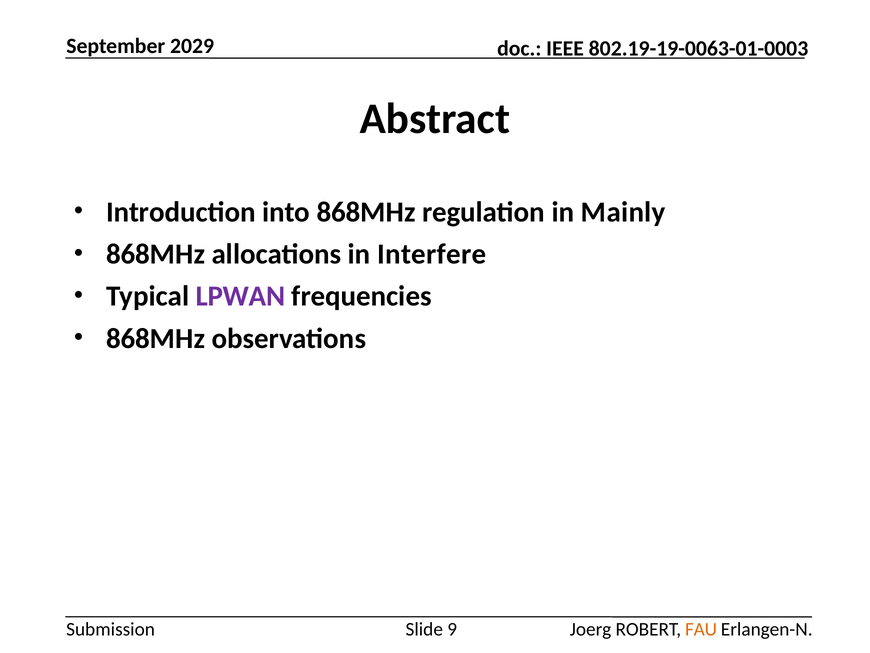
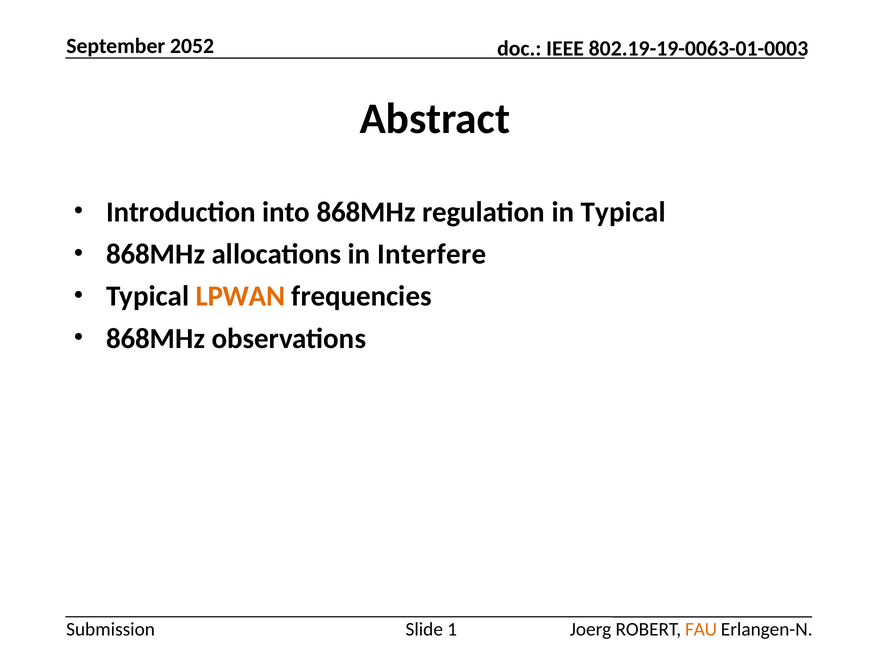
2029: 2029 -> 2052
in Mainly: Mainly -> Typical
LPWAN colour: purple -> orange
9: 9 -> 1
